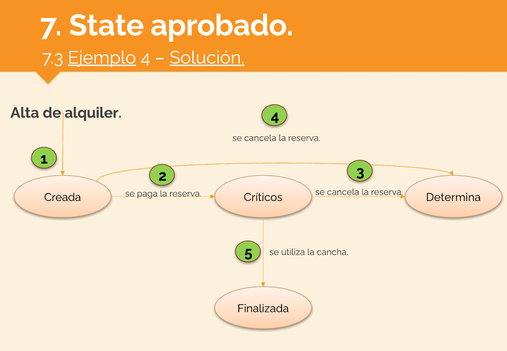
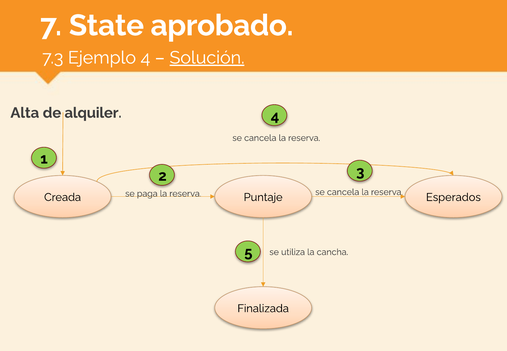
Ejemplo underline: present -> none
Críticos: Críticos -> Puntaje
Determina: Determina -> Esperados
